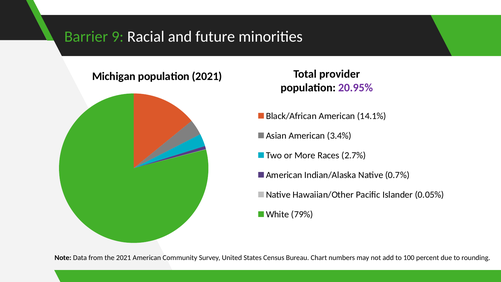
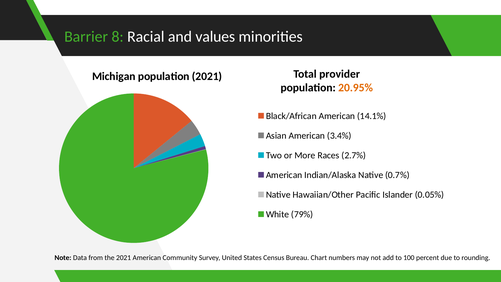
9: 9 -> 8
future: future -> values
20.95% colour: purple -> orange
